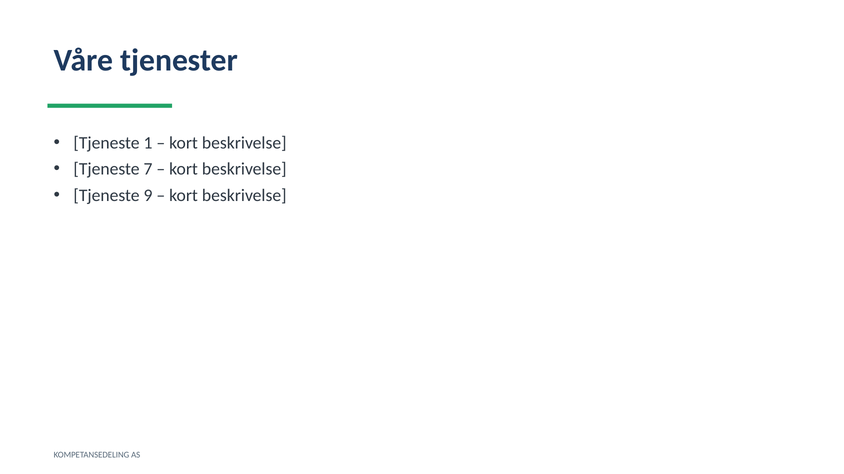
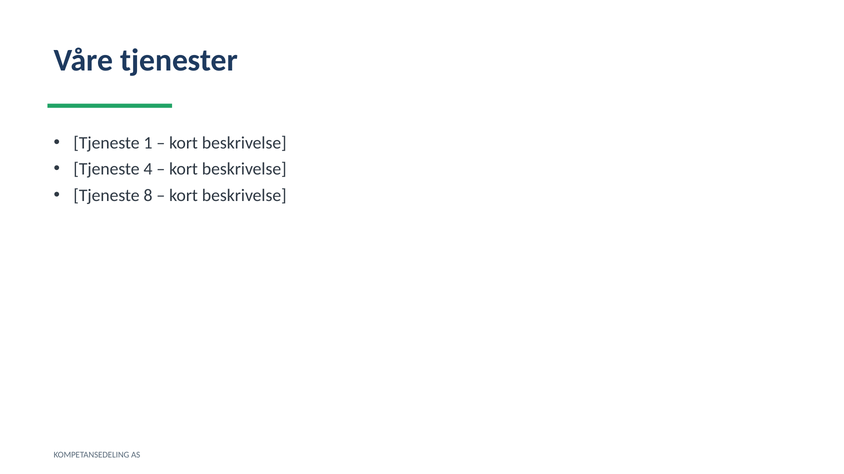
7: 7 -> 4
9: 9 -> 8
